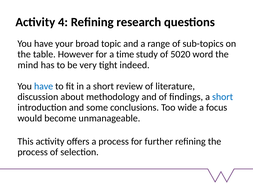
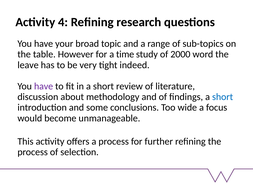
5020: 5020 -> 2000
mind: mind -> leave
have at (44, 86) colour: blue -> purple
